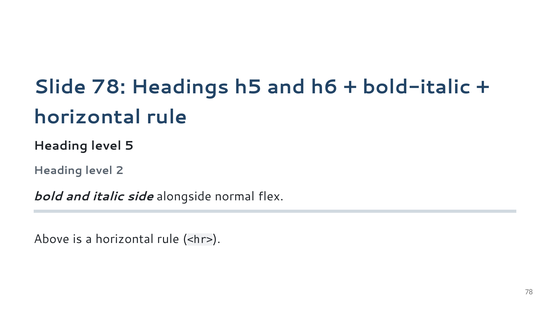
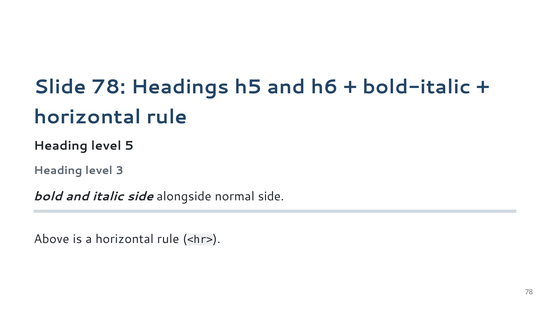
2: 2 -> 3
normal flex: flex -> side
